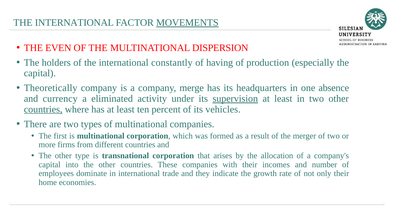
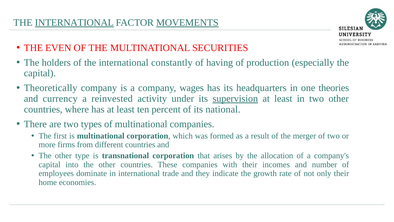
INTERNATIONAL at (74, 23) underline: none -> present
DISPERSION: DISPERSION -> SECURITIES
merge: merge -> wages
absence: absence -> theories
eliminated: eliminated -> reinvested
countries at (43, 109) underline: present -> none
vehicles: vehicles -> national
